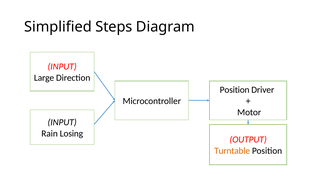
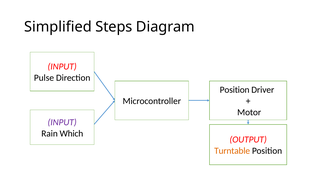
Large: Large -> Pulse
INPUT at (62, 122) colour: black -> purple
Losing: Losing -> Which
